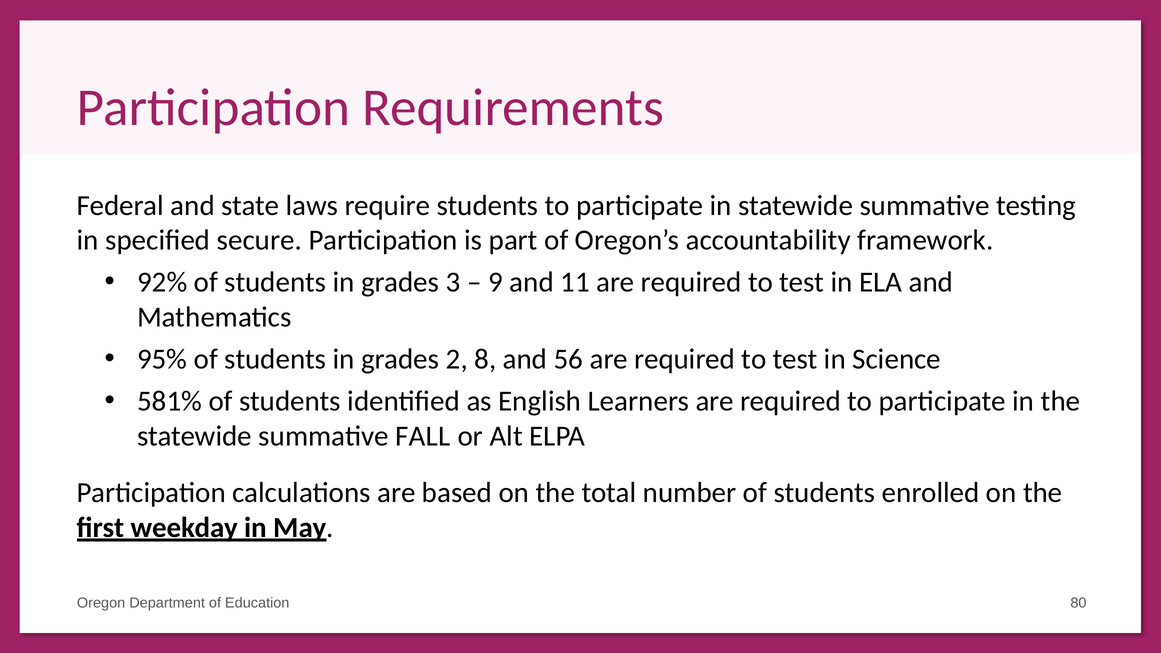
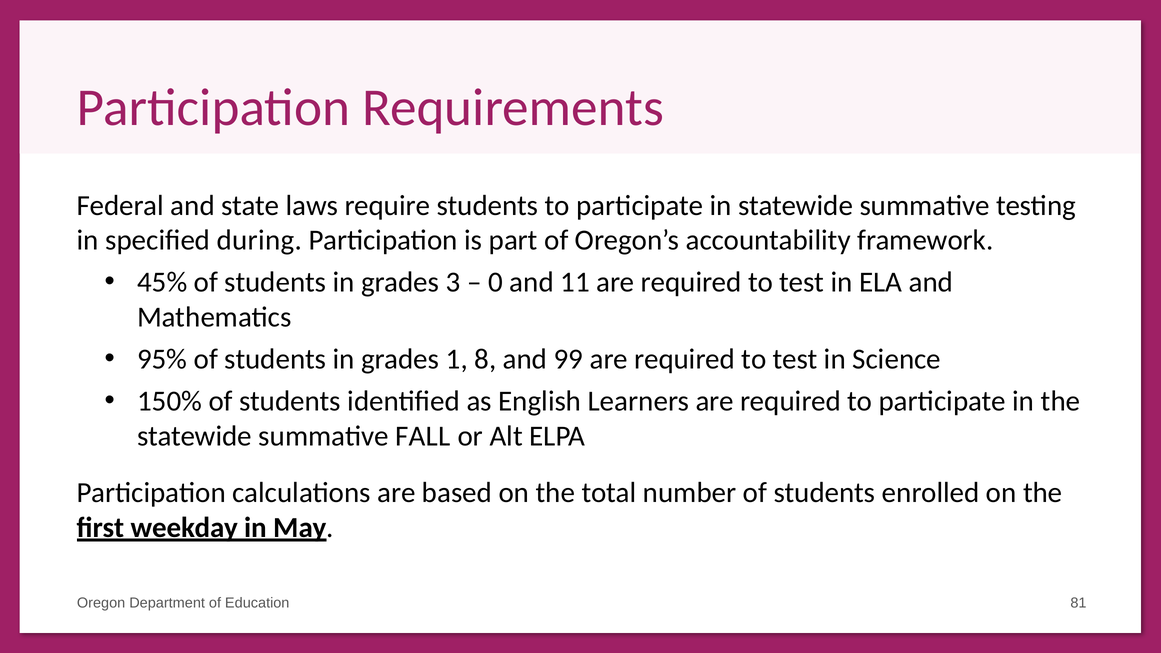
secure: secure -> during
92%: 92% -> 45%
9: 9 -> 0
2: 2 -> 1
56: 56 -> 99
581%: 581% -> 150%
80: 80 -> 81
